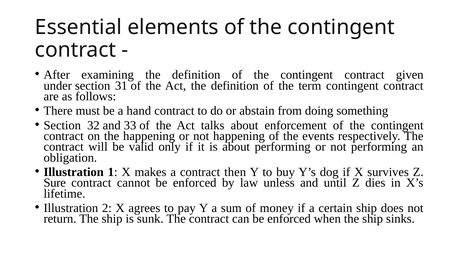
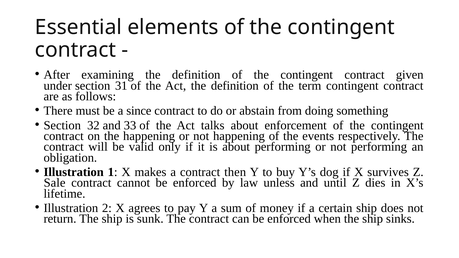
hand: hand -> since
Sure: Sure -> Sale
